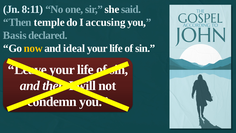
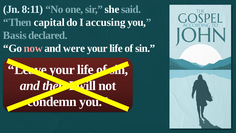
temple: temple -> capital
now colour: yellow -> pink
ideal: ideal -> were
